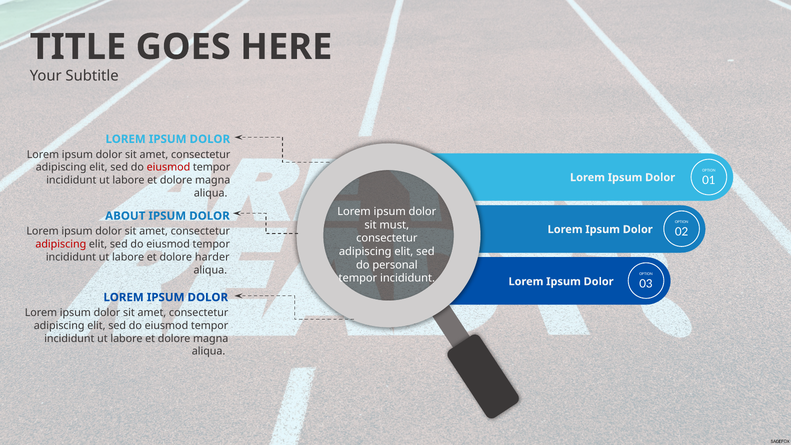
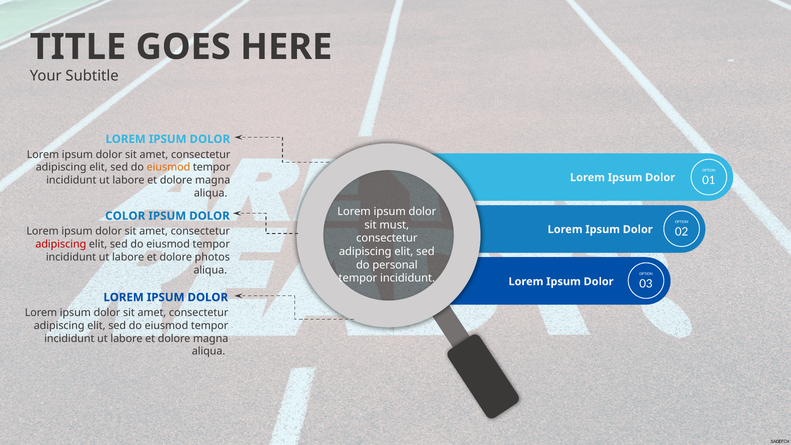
eiusmod at (168, 167) colour: red -> orange
ABOUT: ABOUT -> COLOR
harder: harder -> photos
